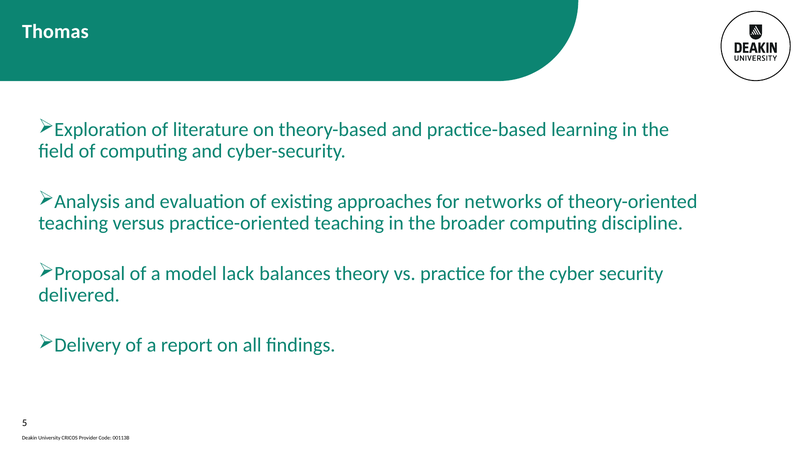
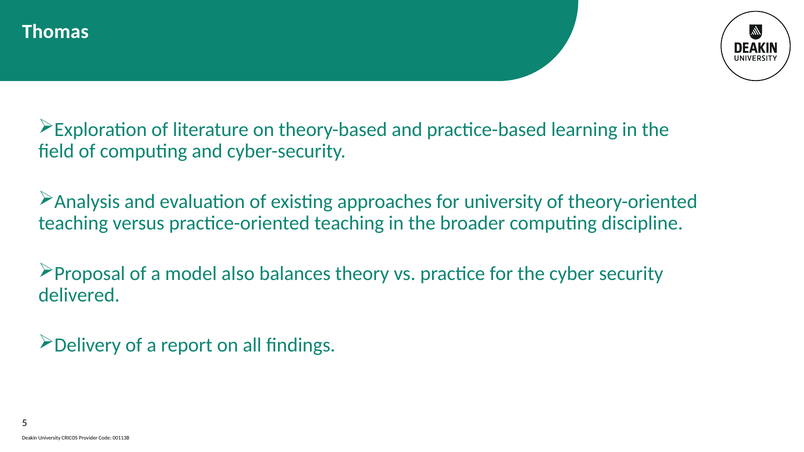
for networks: networks -> university
lack: lack -> also
